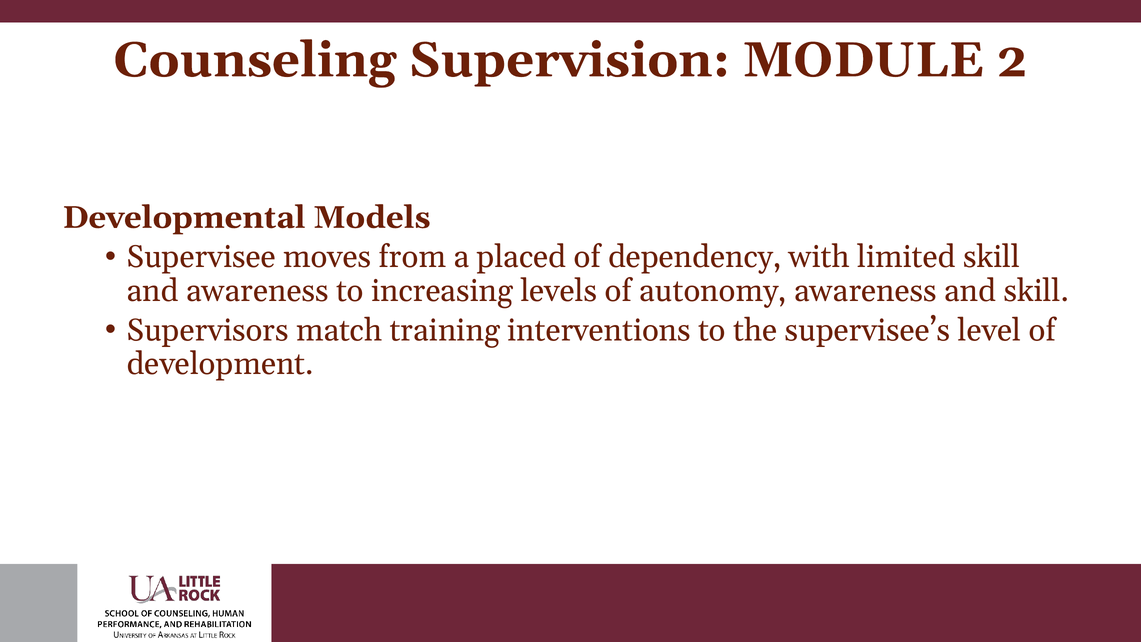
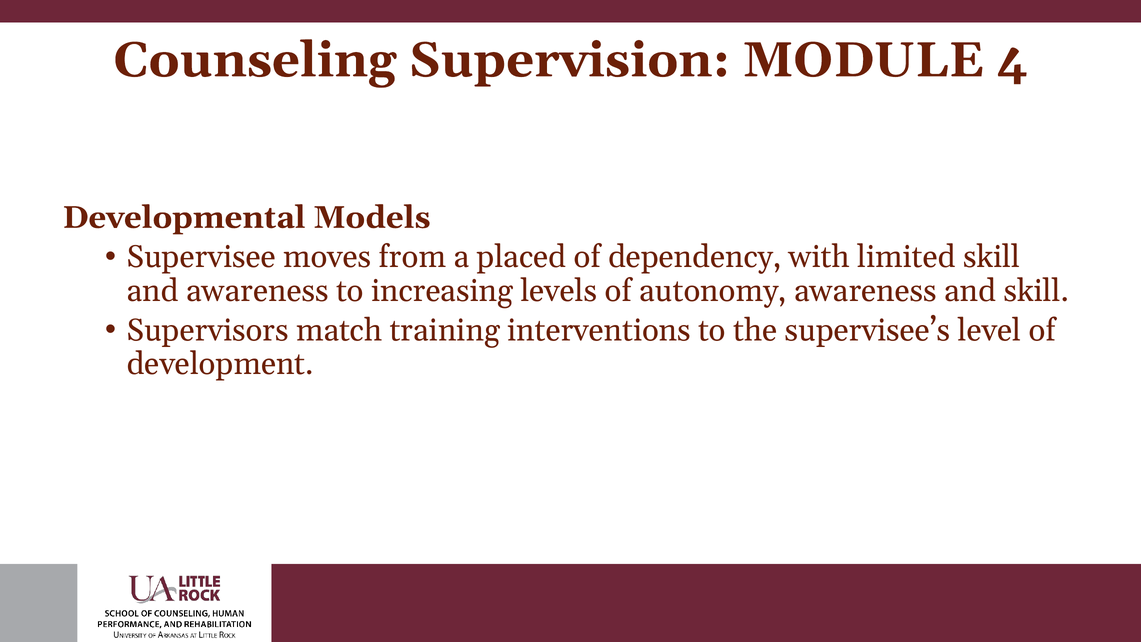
2: 2 -> 4
